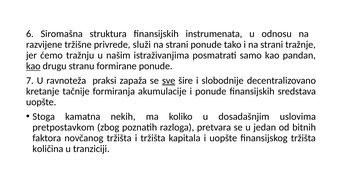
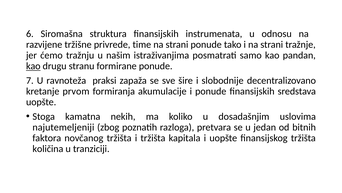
služi: služi -> time
sve underline: present -> none
tačnije: tačnije -> prvom
pretpostavkom: pretpostavkom -> najutemeljeniji
